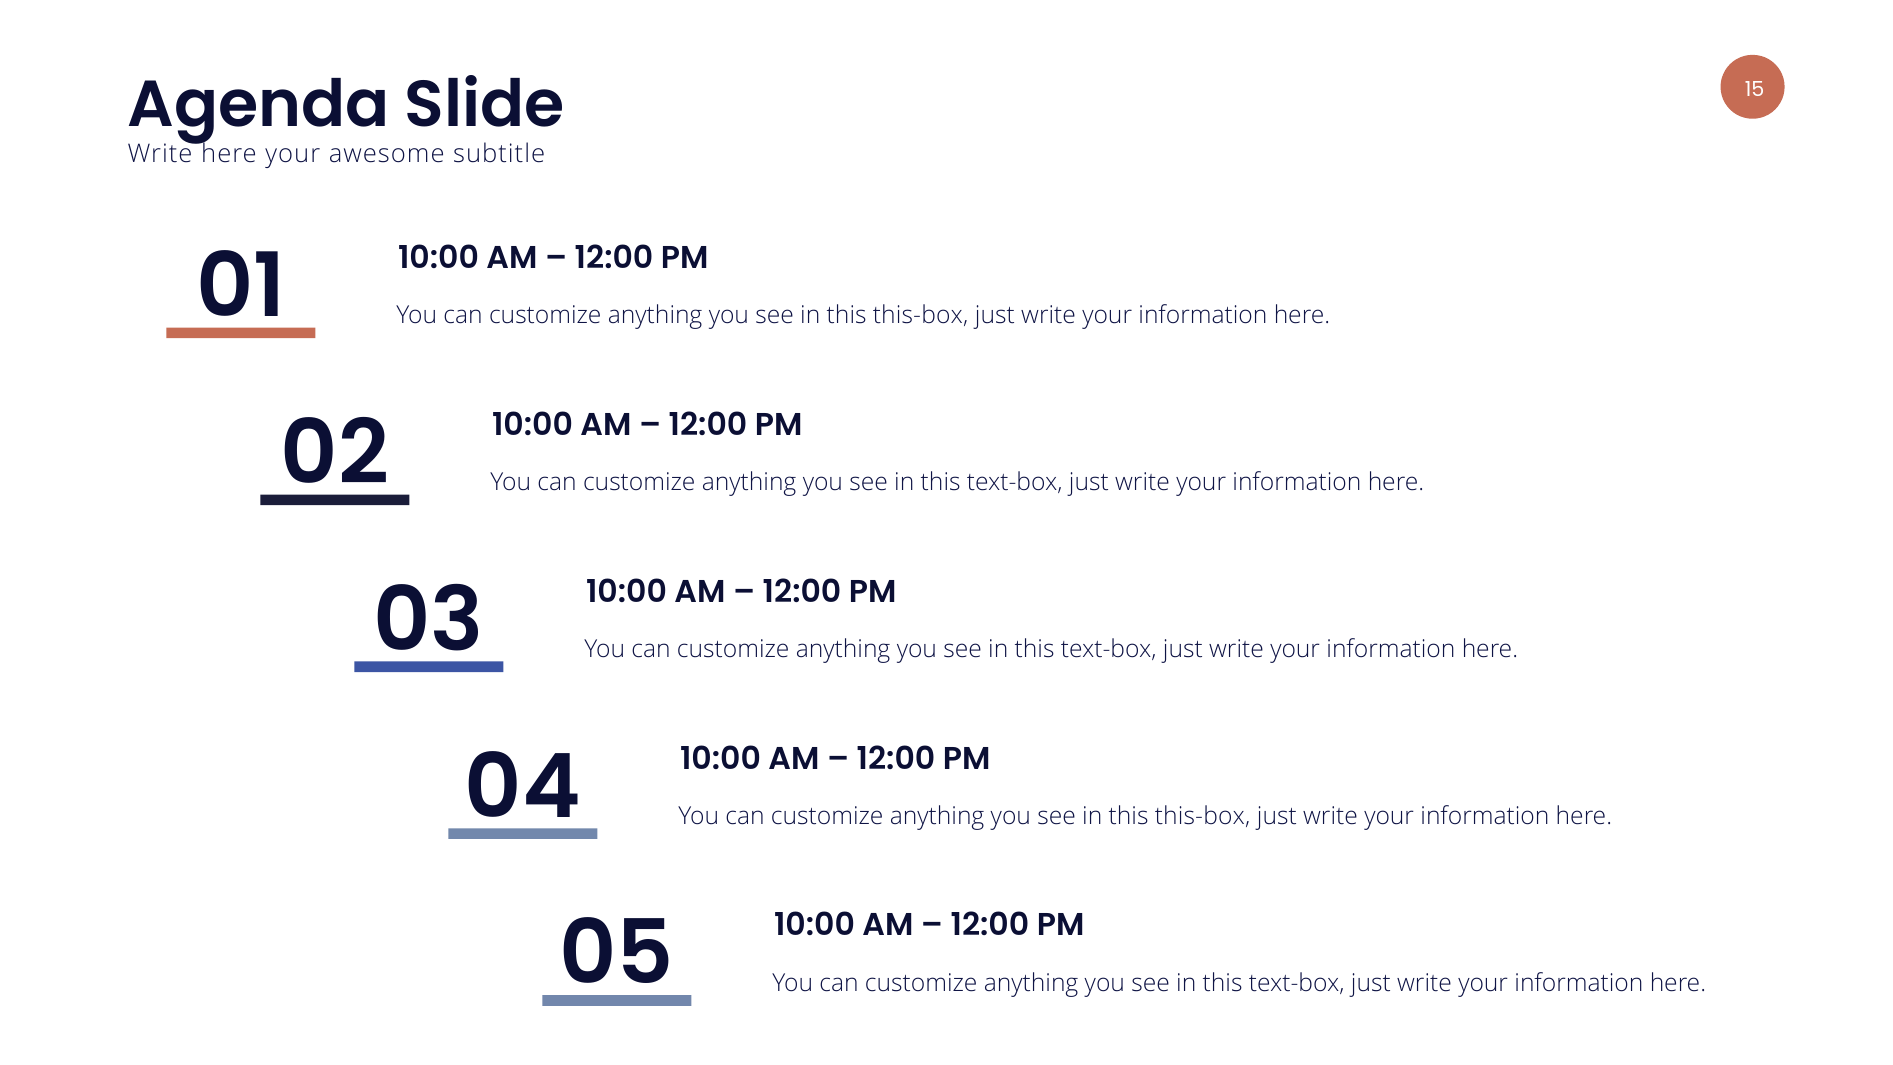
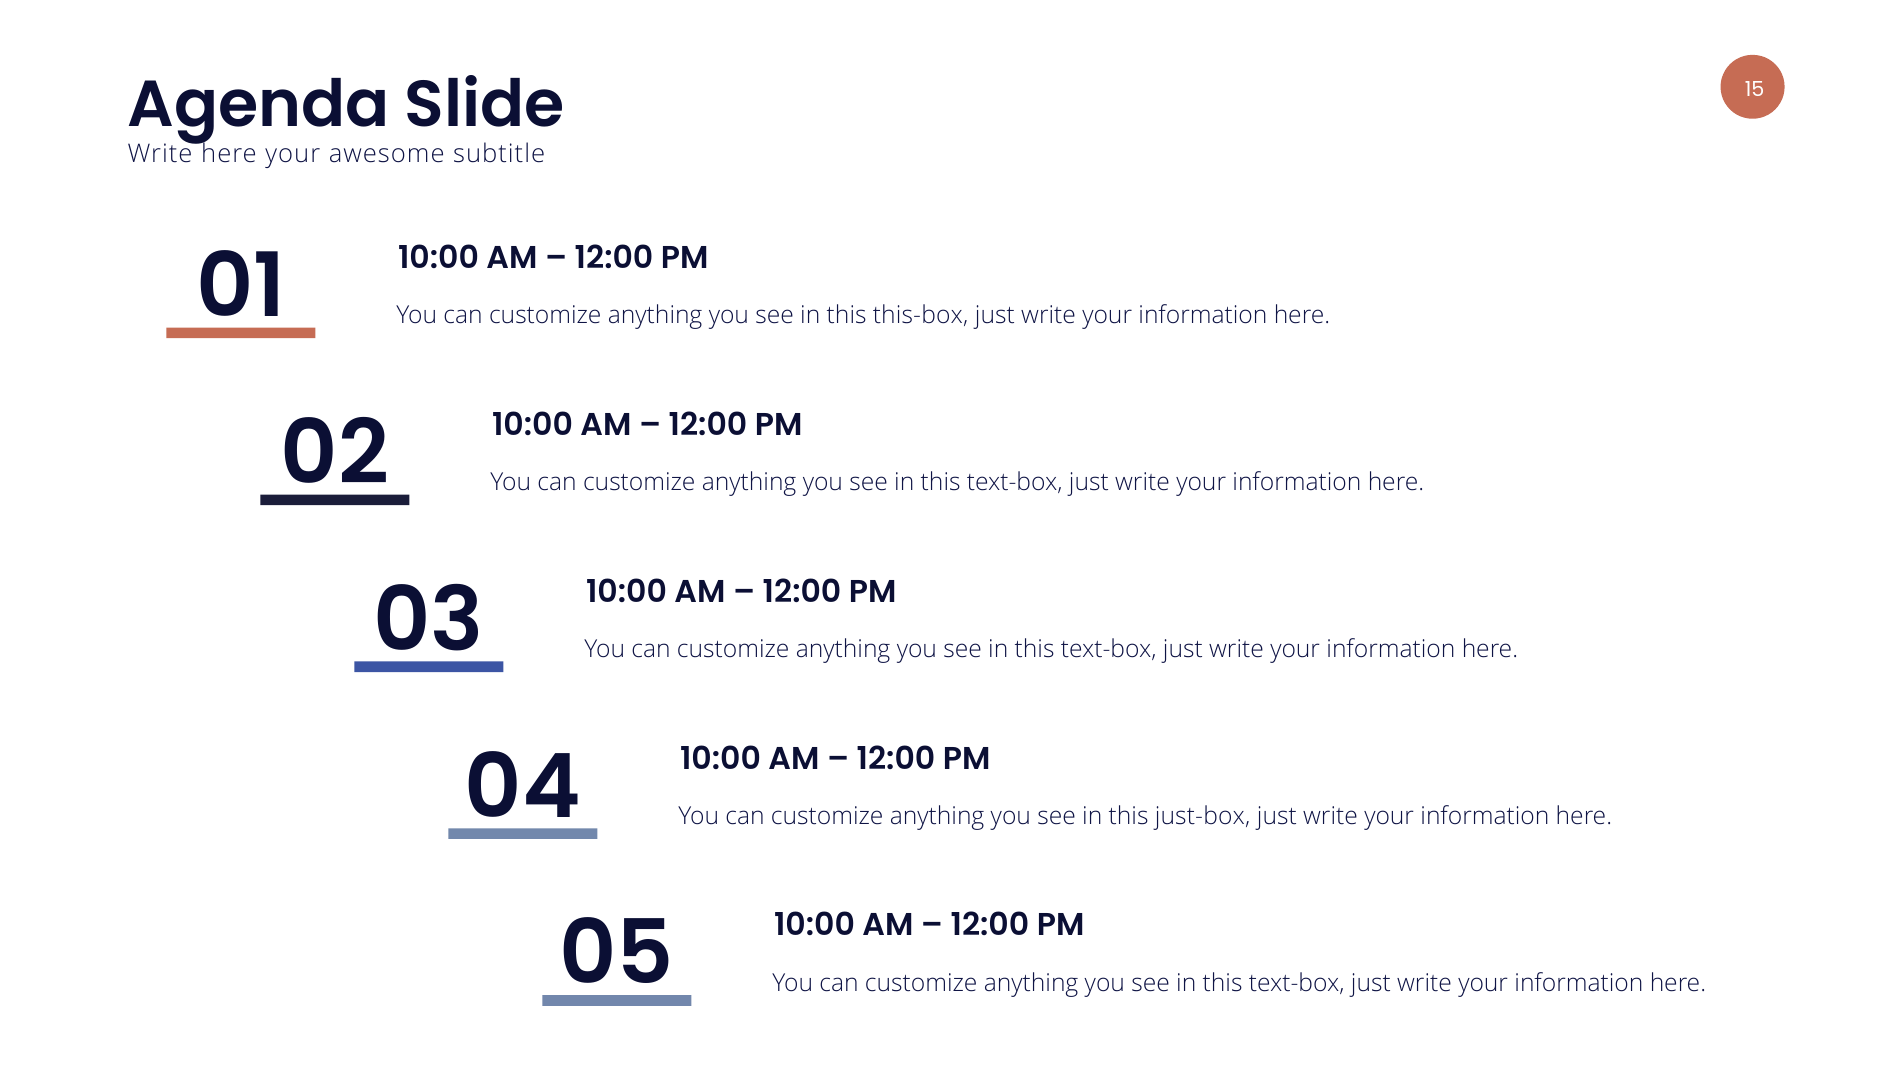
this-box at (1203, 816): this-box -> just-box
